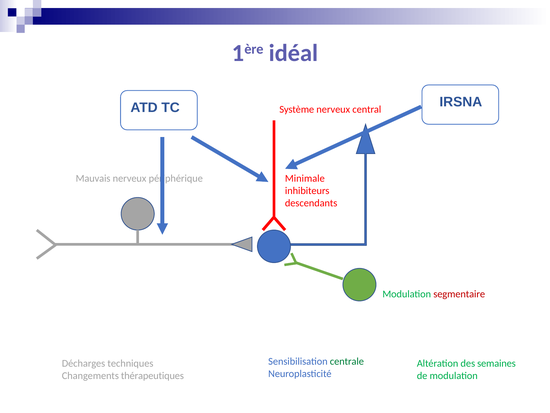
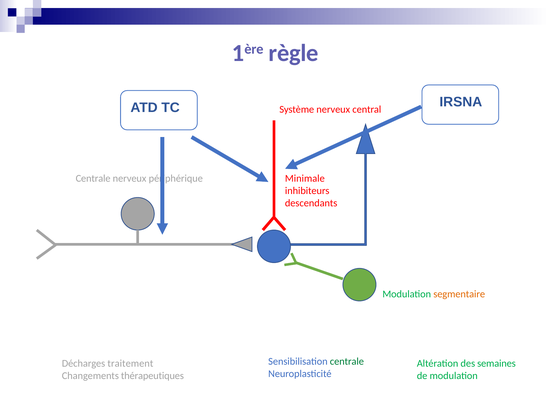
idéal: idéal -> règle
Mauvais at (93, 178): Mauvais -> Centrale
segmentaire colour: red -> orange
techniques: techniques -> traitement
